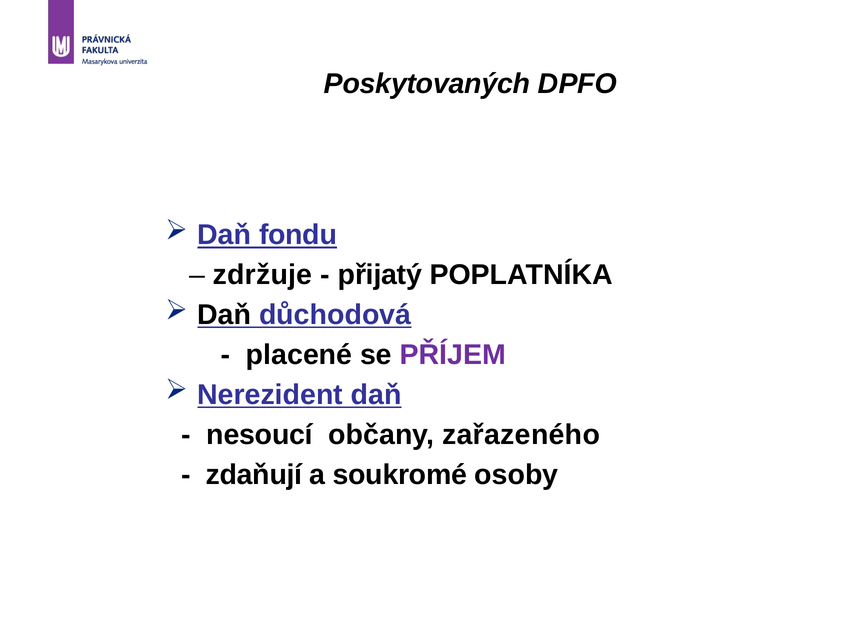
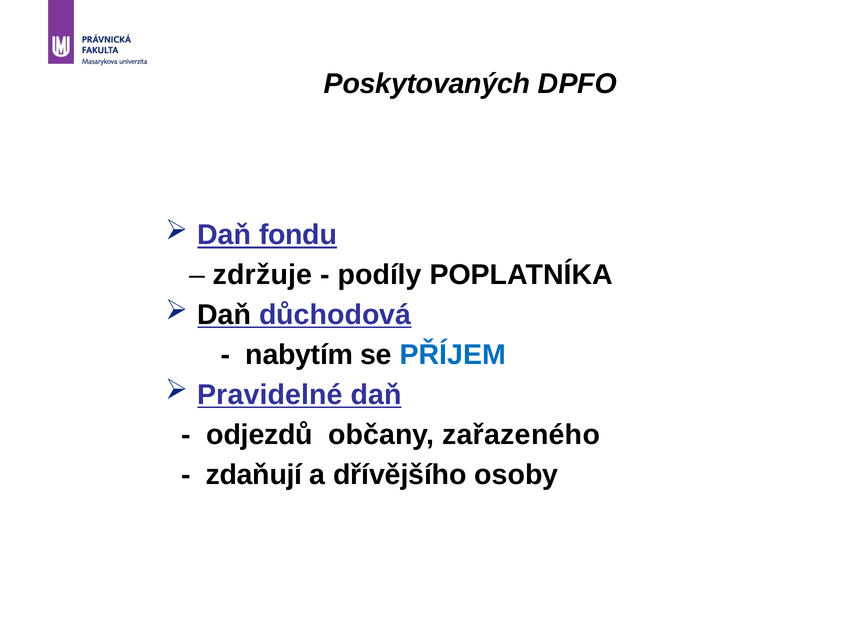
přijatý: přijatý -> podíly
placené: placené -> nabytím
PŘÍJEM colour: purple -> blue
Nerezident: Nerezident -> Pravidelné
nesoucí: nesoucí -> odjezdů
soukromé: soukromé -> dřívějšího
